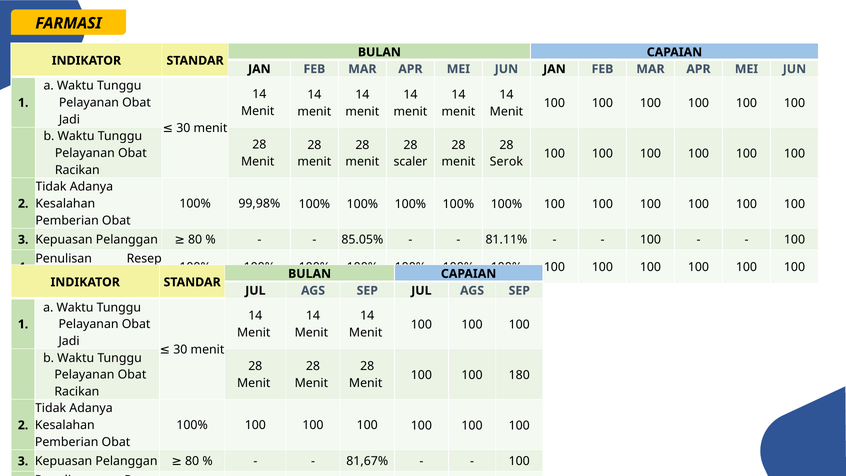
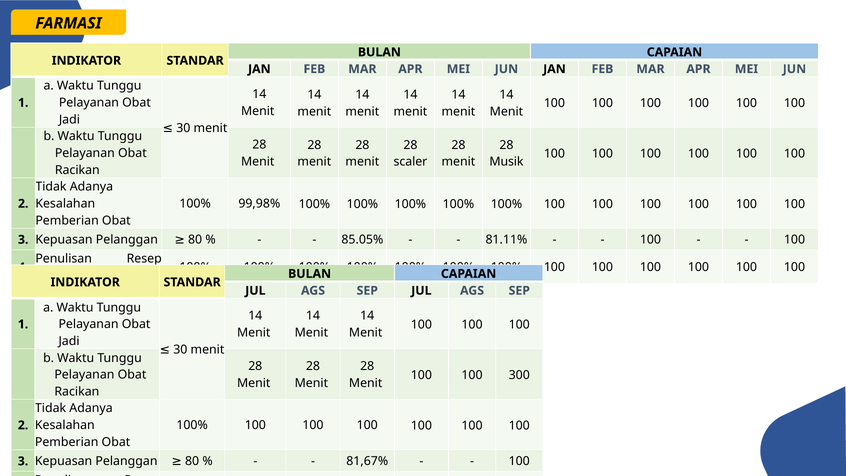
Serok: Serok -> Musik
180: 180 -> 300
